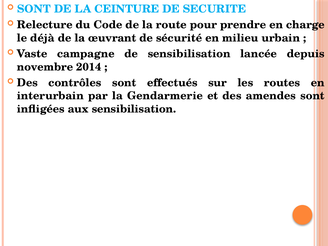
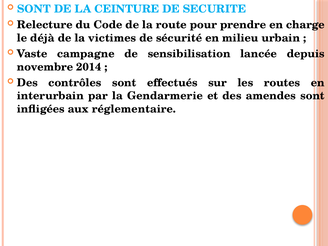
œuvrant: œuvrant -> victimes
aux sensibilisation: sensibilisation -> réglementaire
